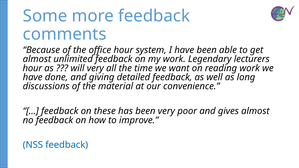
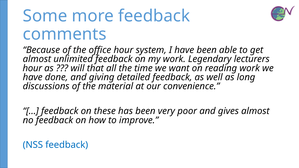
will very: very -> that
